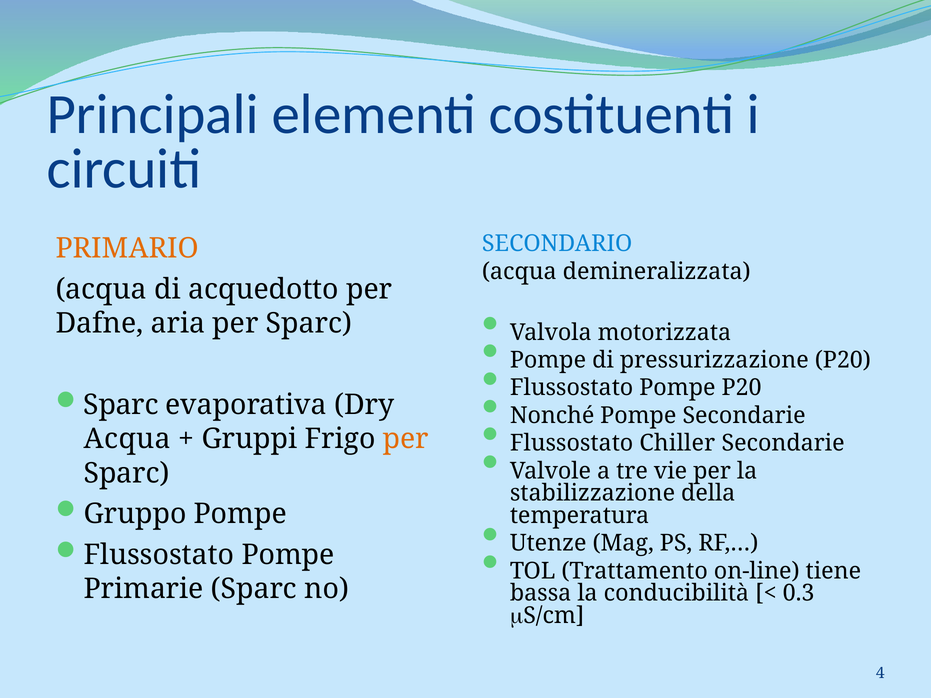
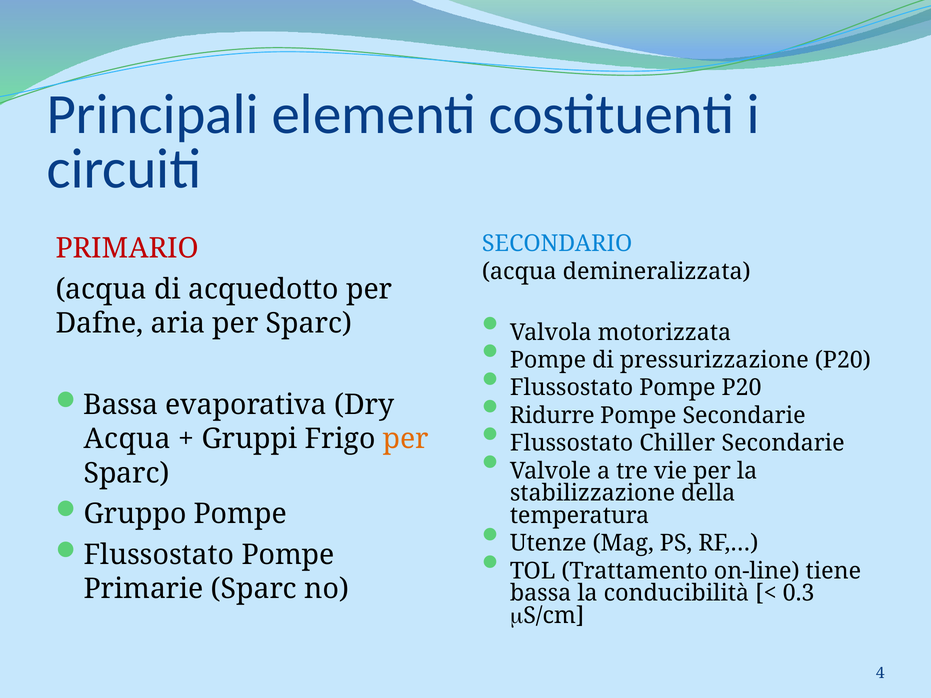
PRIMARIO colour: orange -> red
Sparc at (121, 405): Sparc -> Bassa
Nonché: Nonché -> Ridurre
